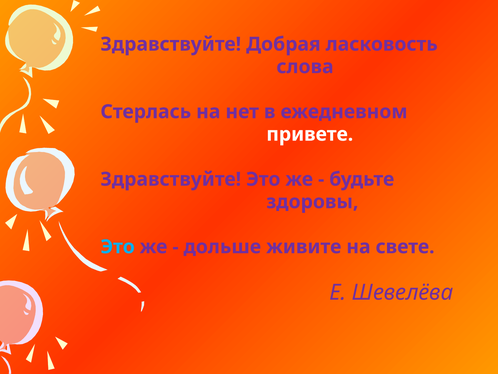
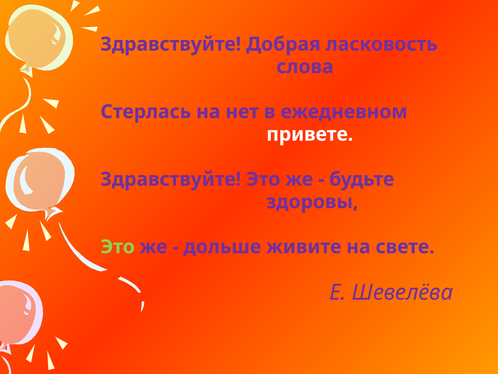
Это at (118, 247) colour: light blue -> light green
